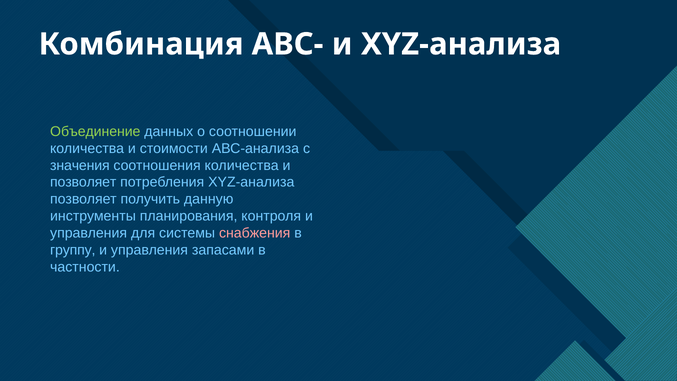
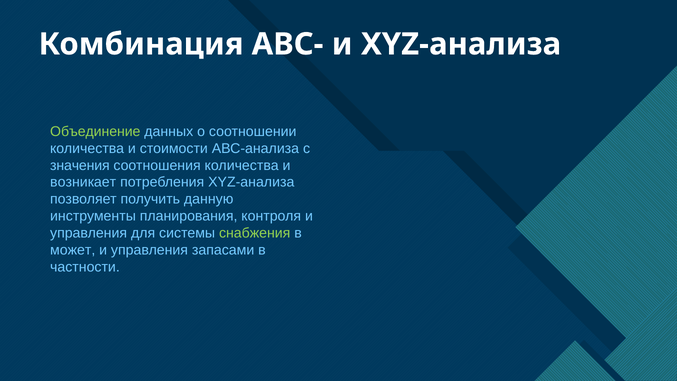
позволяет at (83, 182): позволяет -> возникает
снабжения colour: pink -> light green
группу: группу -> может
